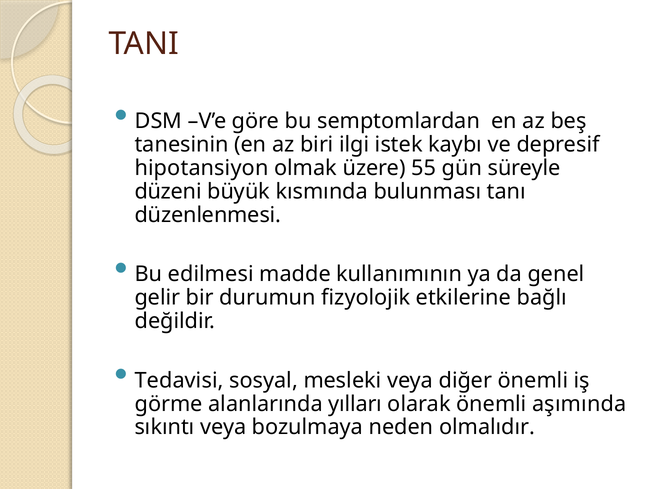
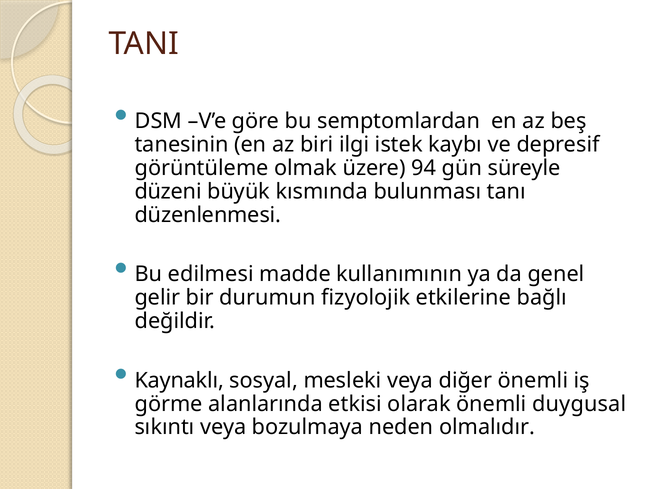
hipotansiyon: hipotansiyon -> görüntüleme
55: 55 -> 94
Tedavisi: Tedavisi -> Kaynaklı
yılları: yılları -> etkisi
aşımında: aşımında -> duygusal
